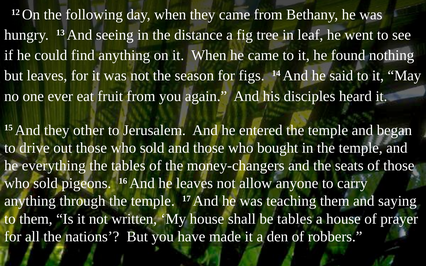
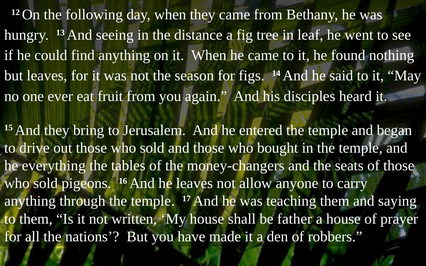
other: other -> bring
be tables: tables -> father
